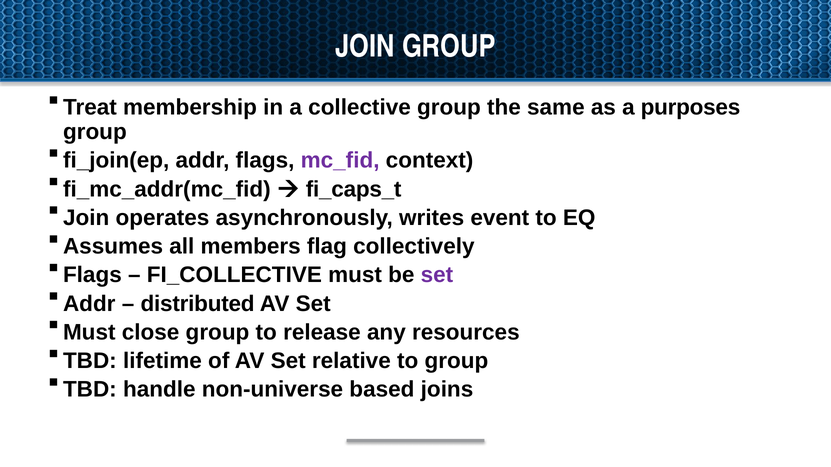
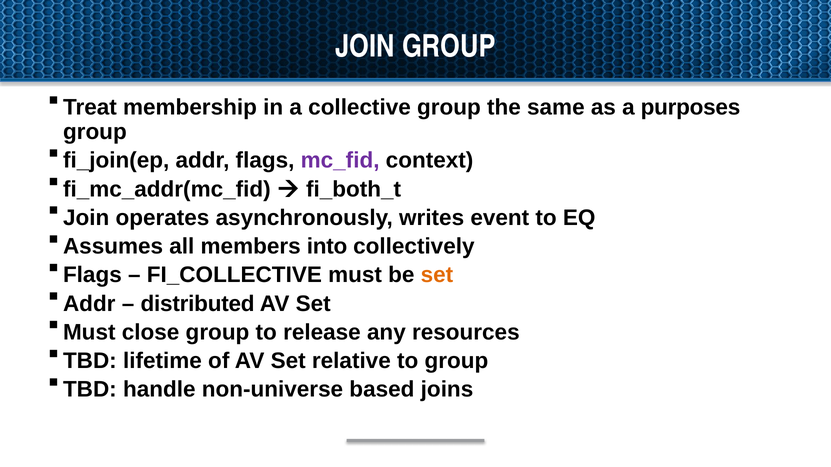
fi_caps_t: fi_caps_t -> fi_both_t
flag: flag -> into
set at (437, 275) colour: purple -> orange
